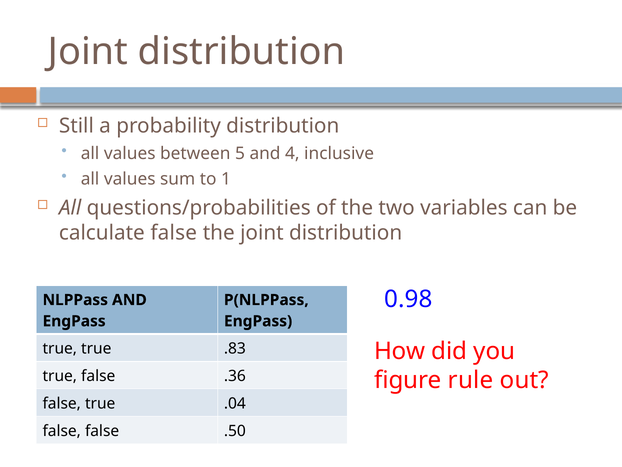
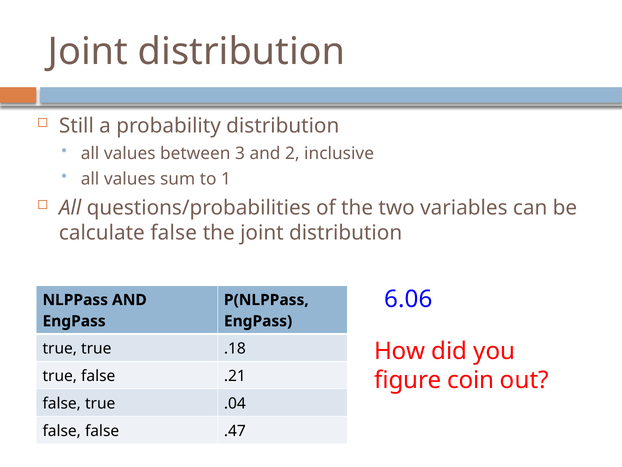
5: 5 -> 3
4: 4 -> 2
0.98: 0.98 -> 6.06
.83: .83 -> .18
.36: .36 -> .21
rule: rule -> coin
.50: .50 -> .47
